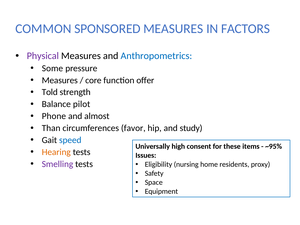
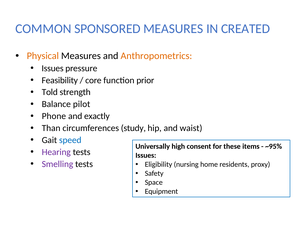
FACTORS: FACTORS -> CREATED
Physical colour: purple -> orange
Anthropometrics colour: blue -> orange
Some at (52, 68): Some -> Issues
Measures at (60, 80): Measures -> Feasibility
offer: offer -> prior
almost: almost -> exactly
favor: favor -> study
study: study -> waist
Hearing colour: orange -> purple
